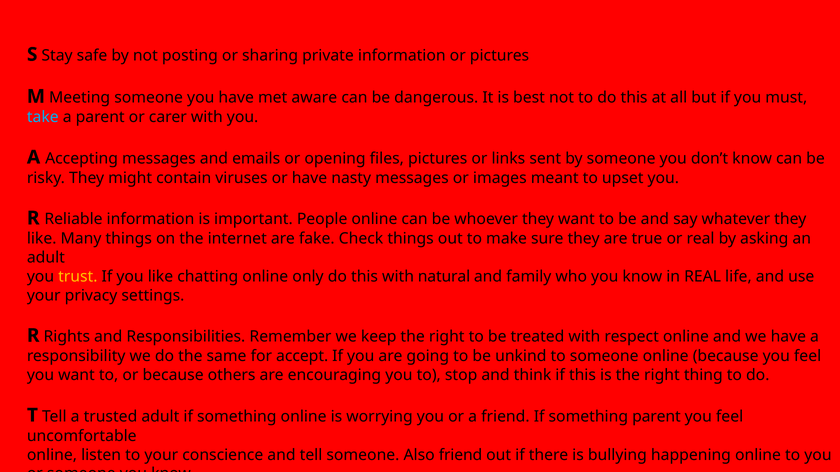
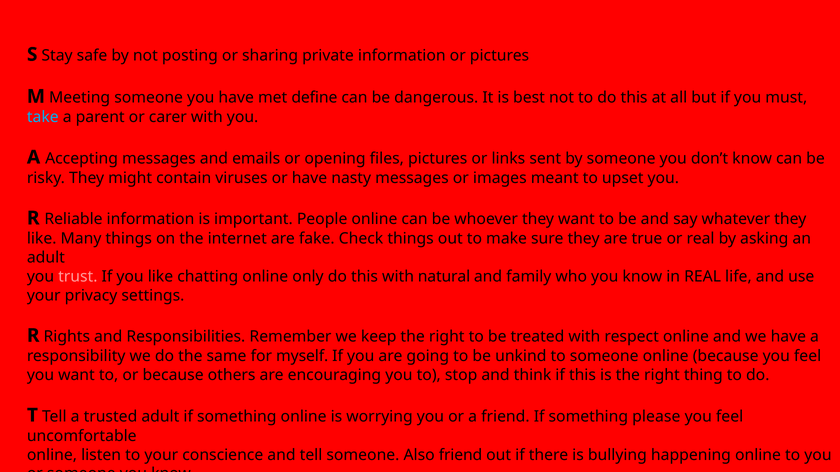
aware: aware -> define
trust colour: yellow -> pink
accept: accept -> myself
something parent: parent -> please
